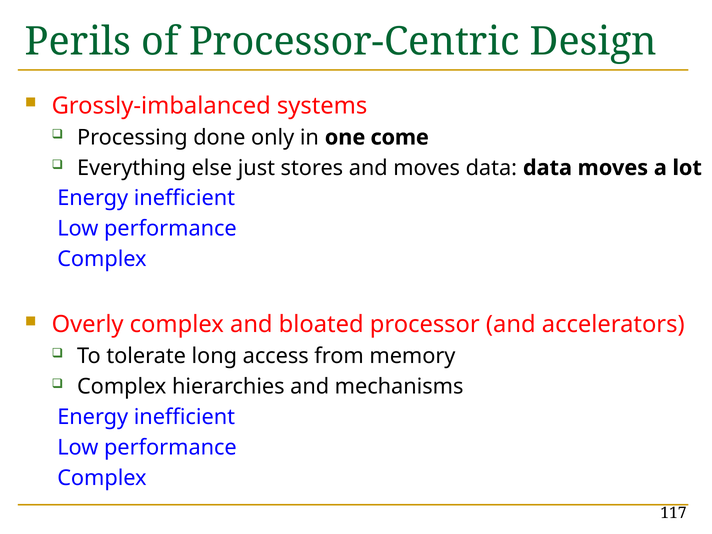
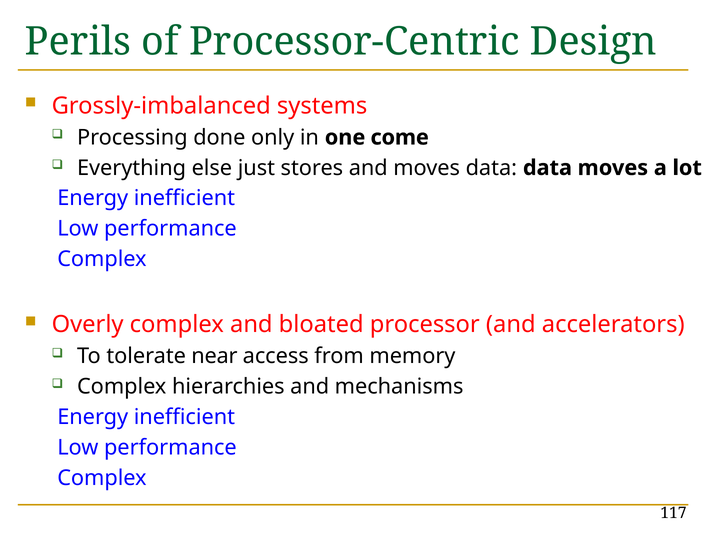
long: long -> near
